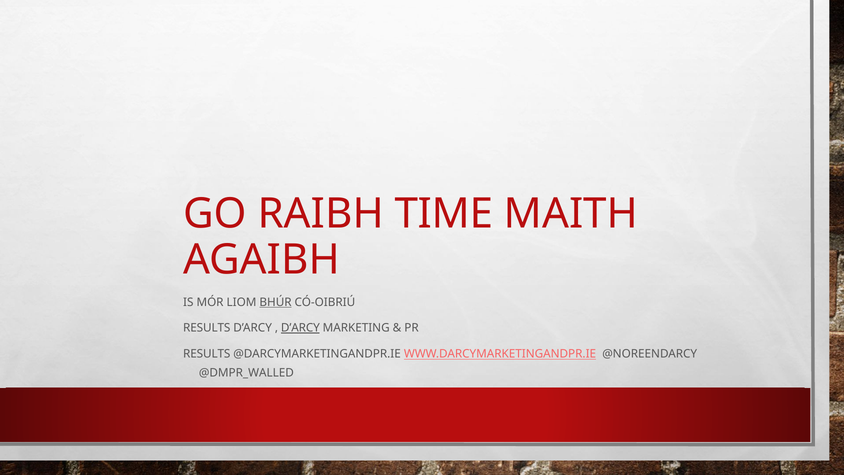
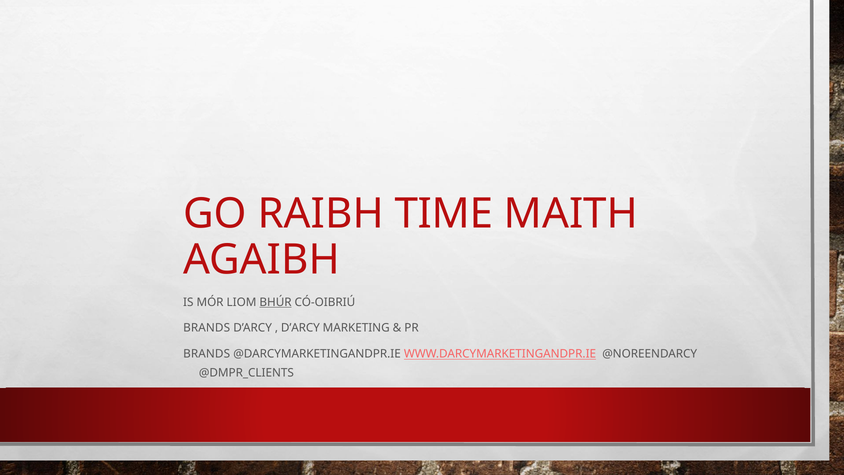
RESULTS at (207, 328): RESULTS -> BRANDS
D’ARCY at (300, 328) underline: present -> none
RESULTS at (207, 354): RESULTS -> BRANDS
@DMPR_WALLED: @DMPR_WALLED -> @DMPR_CLIENTS
